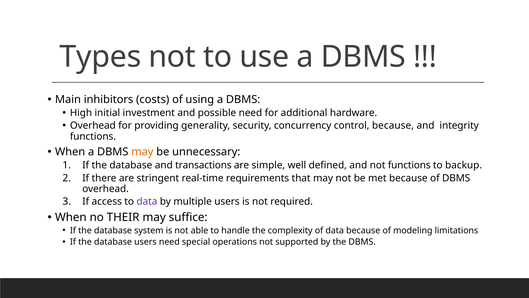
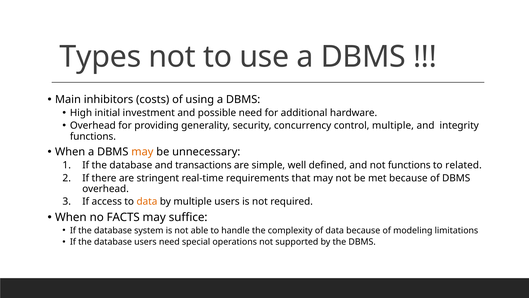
control because: because -> multiple
backup: backup -> related
data at (147, 201) colour: purple -> orange
THEIR: THEIR -> FACTS
